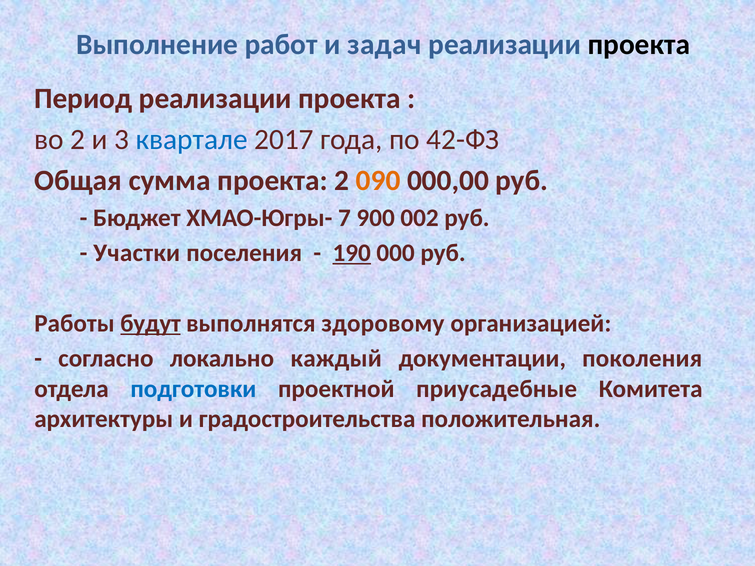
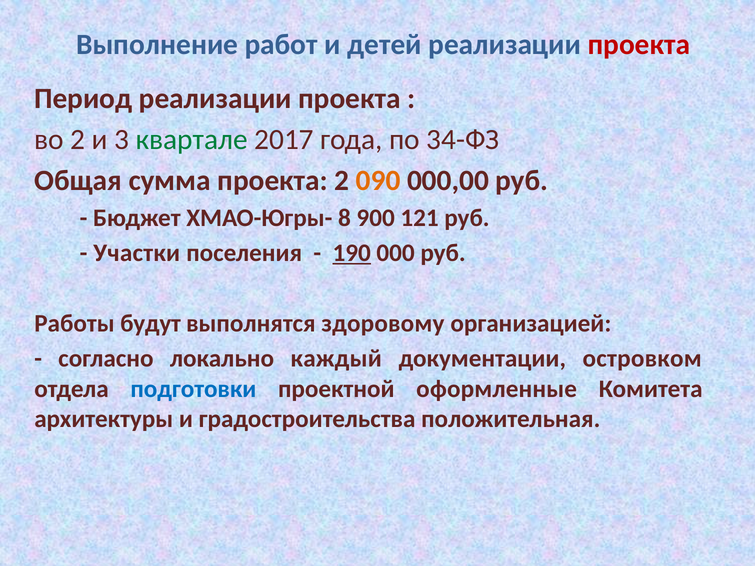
задач: задач -> детей
проекта at (639, 44) colour: black -> red
квартале colour: blue -> green
42-ФЗ: 42-ФЗ -> 34-ФЗ
7: 7 -> 8
002: 002 -> 121
будут underline: present -> none
поколения: поколения -> островком
приусадебные: приусадебные -> оформленные
